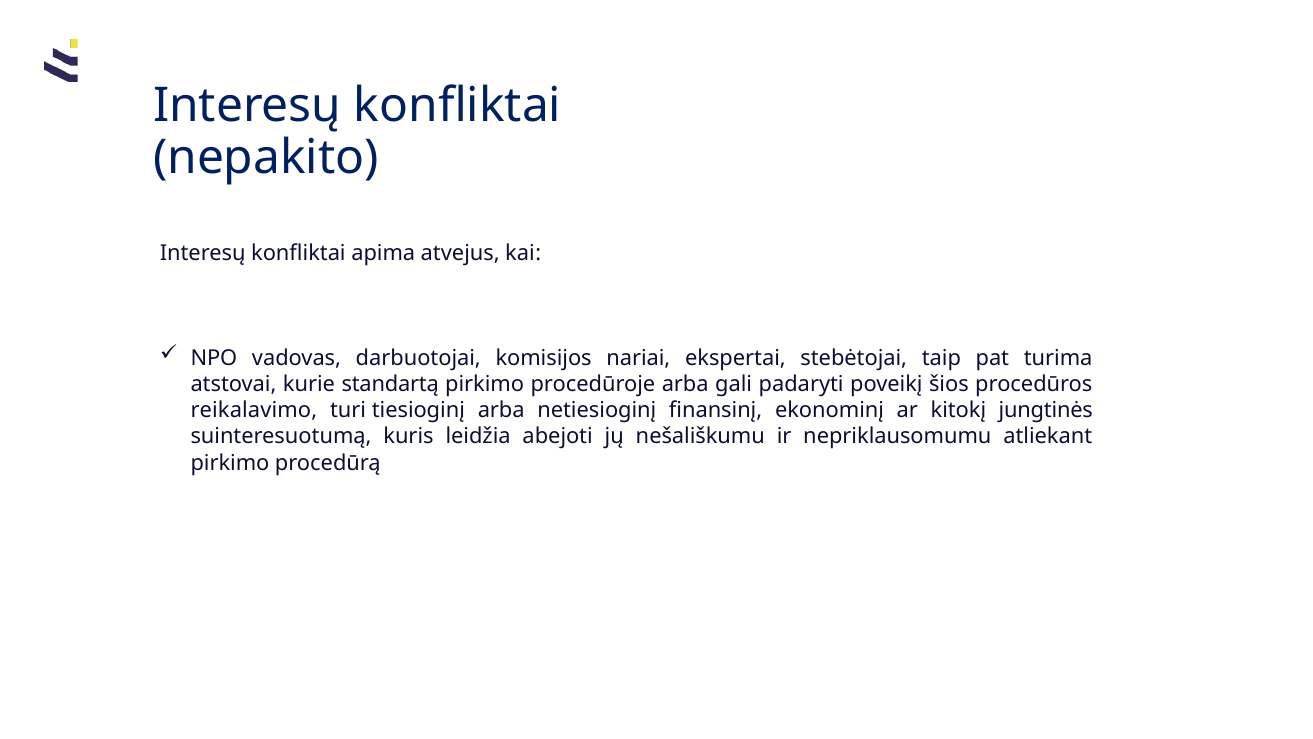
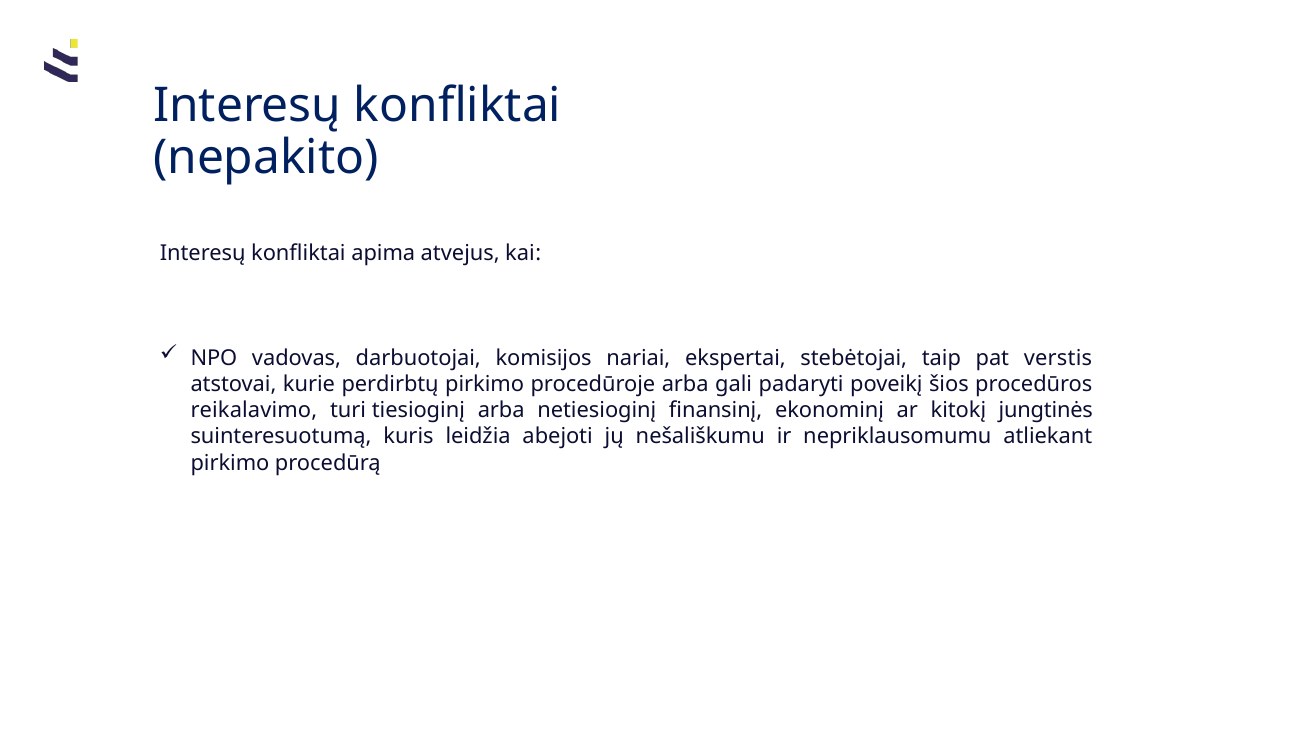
turima: turima -> verstis
standartą: standartą -> perdirbtų
